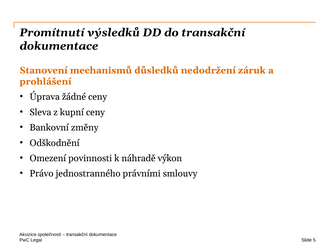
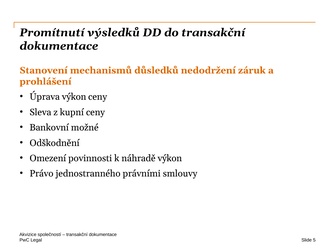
Úprava žádné: žádné -> výkon
změny: změny -> možné
